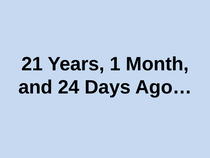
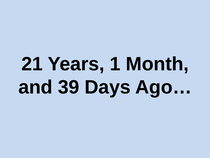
24: 24 -> 39
